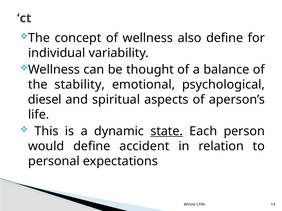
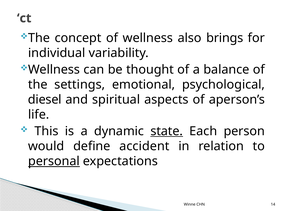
also define: define -> brings
stability: stability -> settings
personal underline: none -> present
